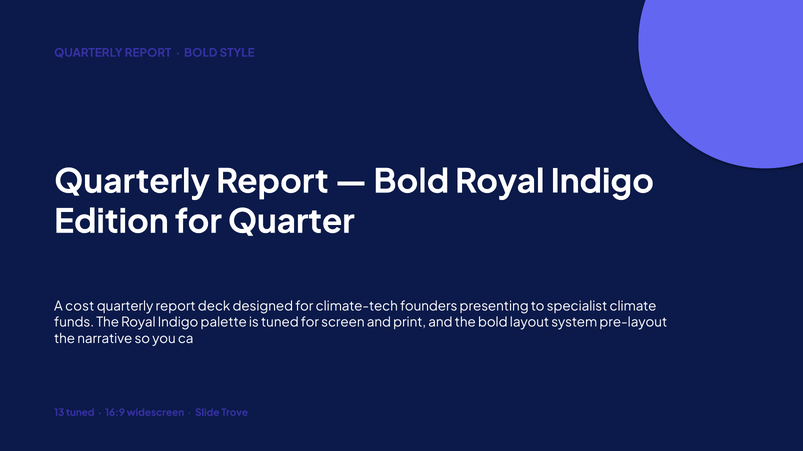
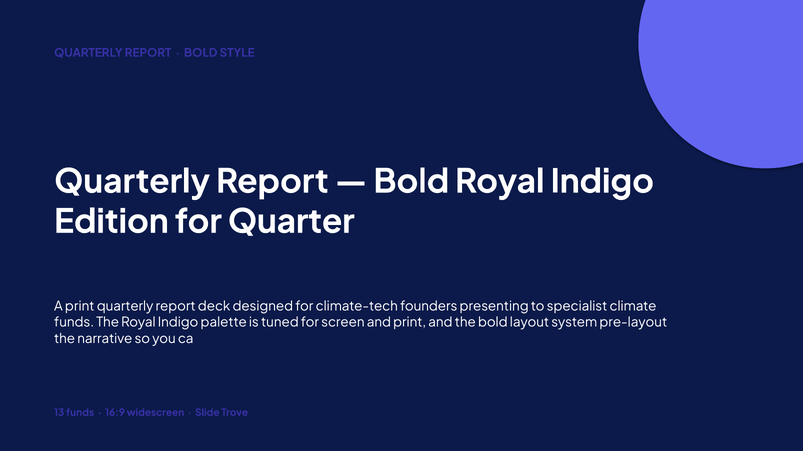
A cost: cost -> print
13 tuned: tuned -> funds
